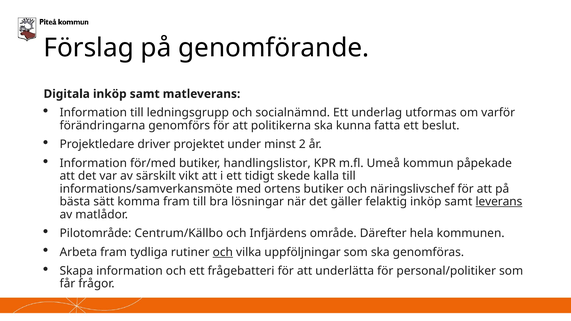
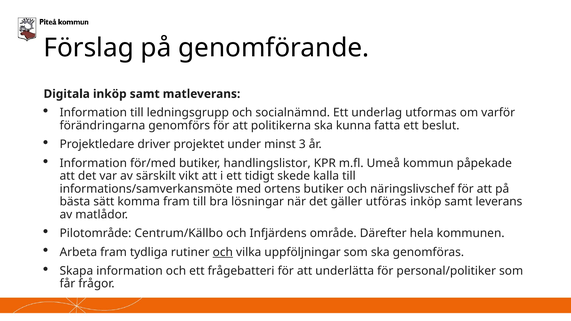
2: 2 -> 3
felaktig: felaktig -> utföras
leverans underline: present -> none
